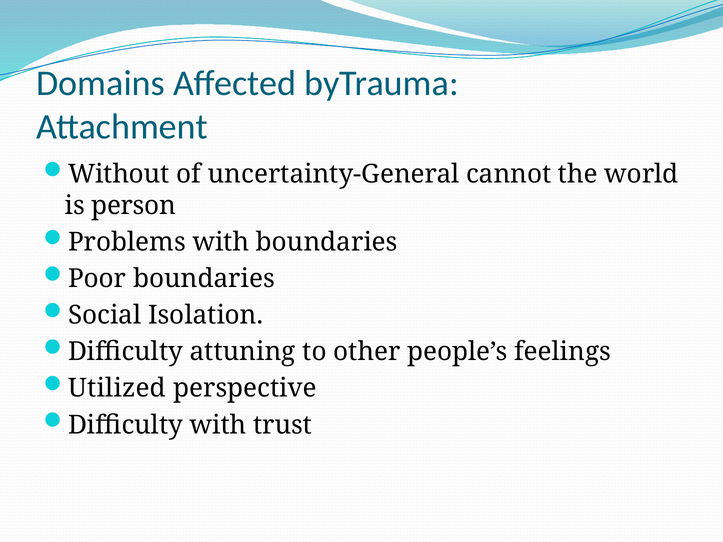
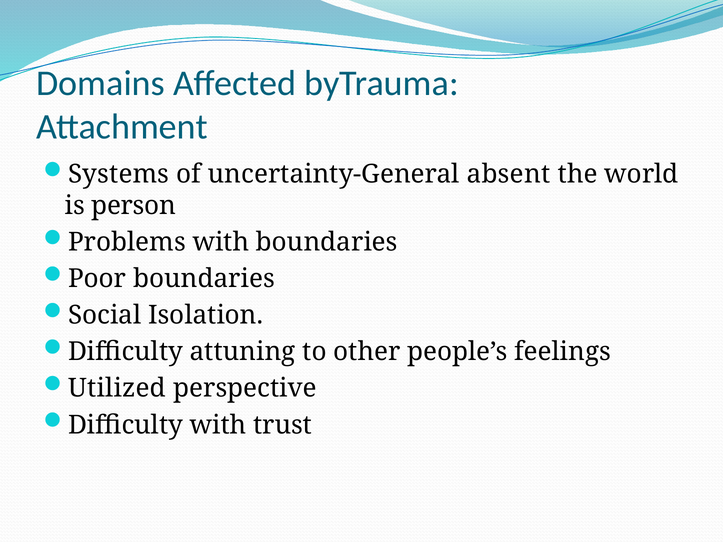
Without: Without -> Systems
cannot: cannot -> absent
